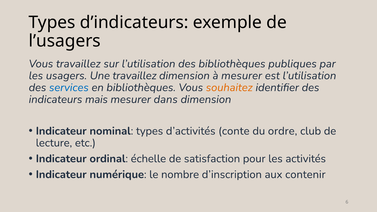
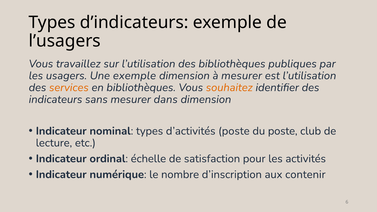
Une travaillez: travaillez -> exemple
services colour: blue -> orange
mais: mais -> sans
d’activités conte: conte -> poste
du ordre: ordre -> poste
